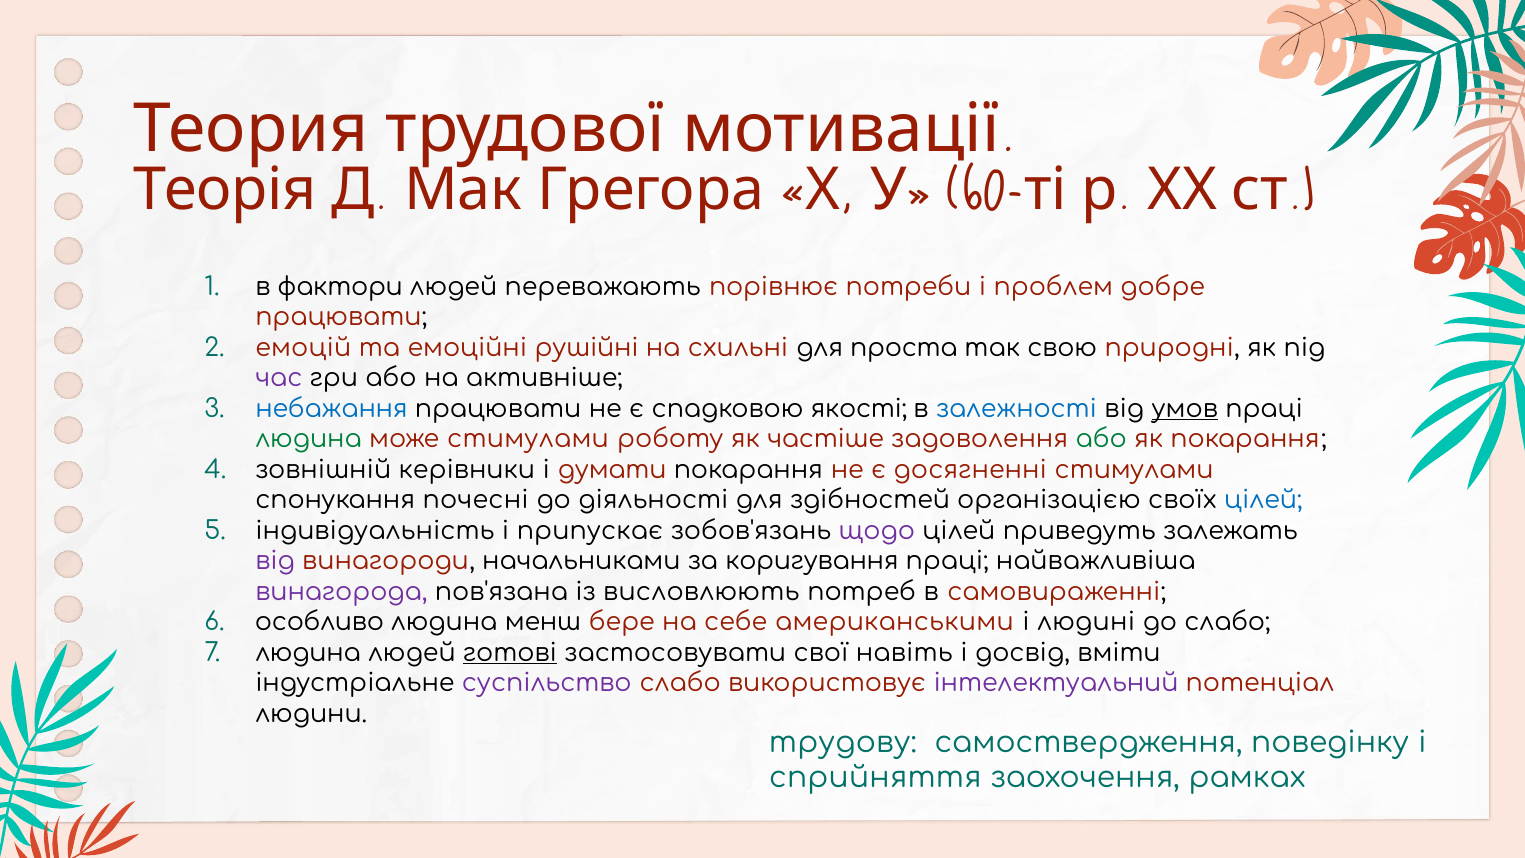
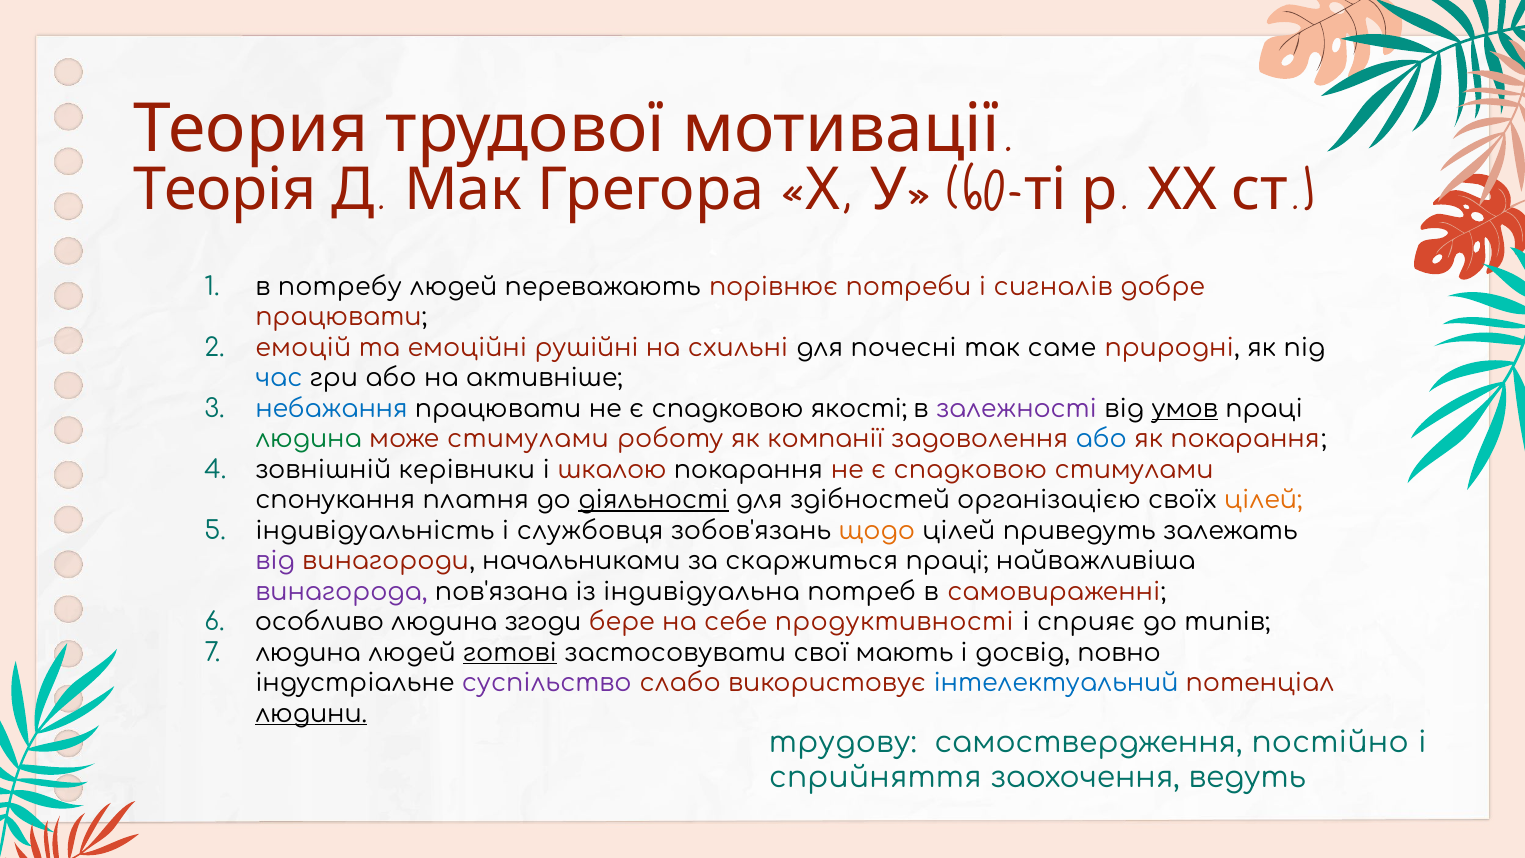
фактори: фактори -> потребу
проблем: проблем -> сигналів
проста: проста -> почесні
свою: свою -> саме
час colour: purple -> blue
залежності colour: blue -> purple
частіше: частіше -> компанії
або at (1101, 439) colour: green -> blue
думати: думати -> шкалою
покарання не є досягненні: досягненні -> спадковою
почесні: почесні -> платня
діяльності underline: none -> present
цілей at (1263, 500) colour: blue -> orange
припускає: припускає -> службовця
щодо colour: purple -> orange
коригування: коригування -> скаржиться
висловлюють: висловлюють -> індивідуальна
менш: менш -> згоди
американськими: американськими -> продуктивності
людині: людині -> сприяє
до слабо: слабо -> типів
навіть: навіть -> мають
вміти: вміти -> повно
інтелектуальний colour: purple -> blue
людини underline: none -> present
поведінку: поведінку -> постійно
рамках: рамках -> ведуть
